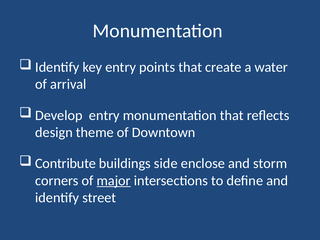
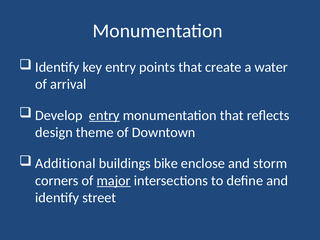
entry at (104, 115) underline: none -> present
Contribute: Contribute -> Additional
side: side -> bike
